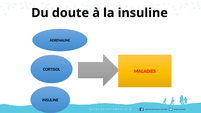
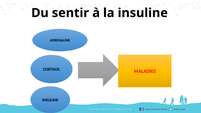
doute: doute -> sentir
